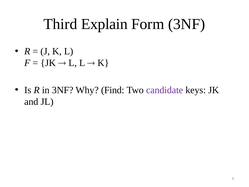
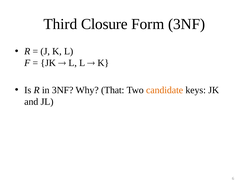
Explain: Explain -> Closure
Find: Find -> That
candidate colour: purple -> orange
